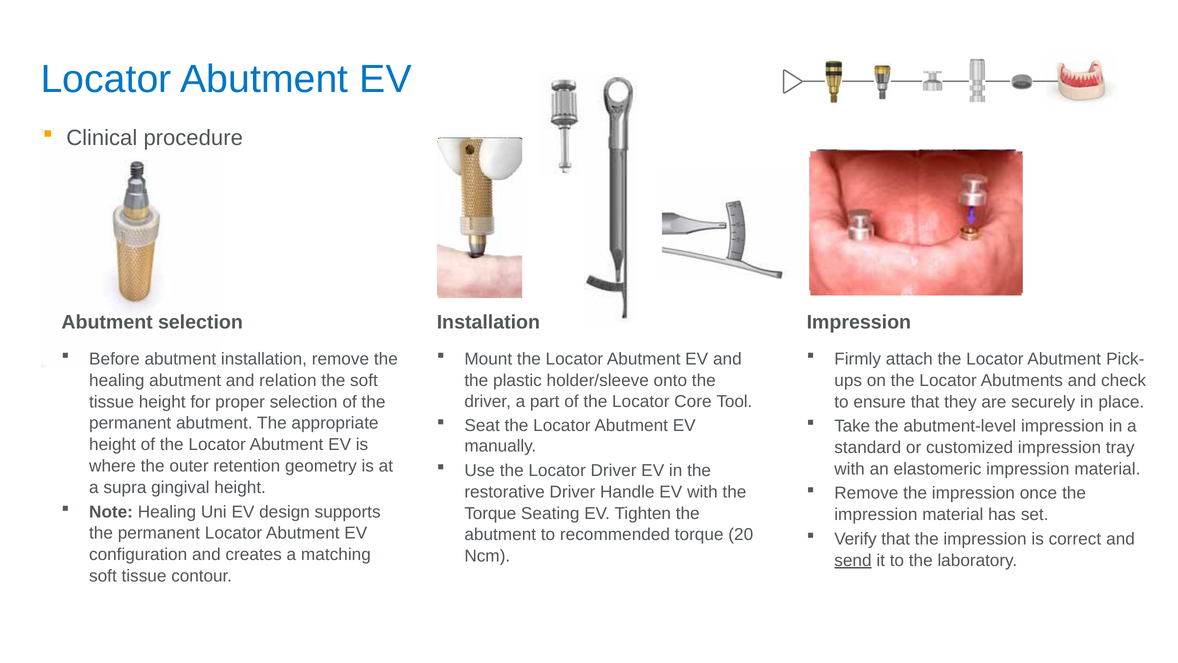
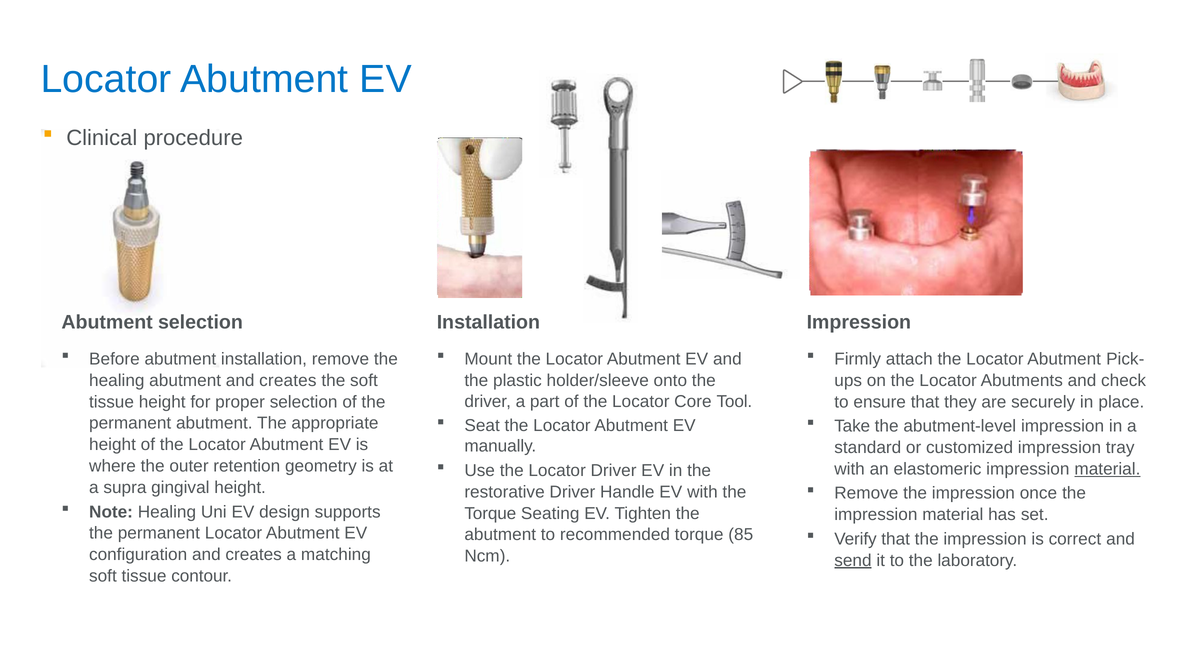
abutment and relation: relation -> creates
material at (1107, 469) underline: none -> present
20: 20 -> 85
